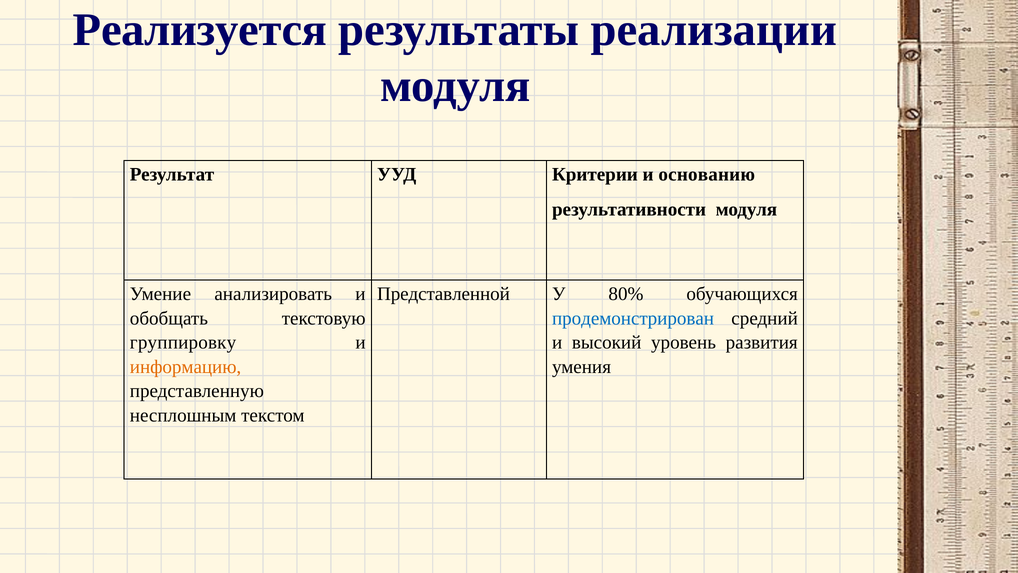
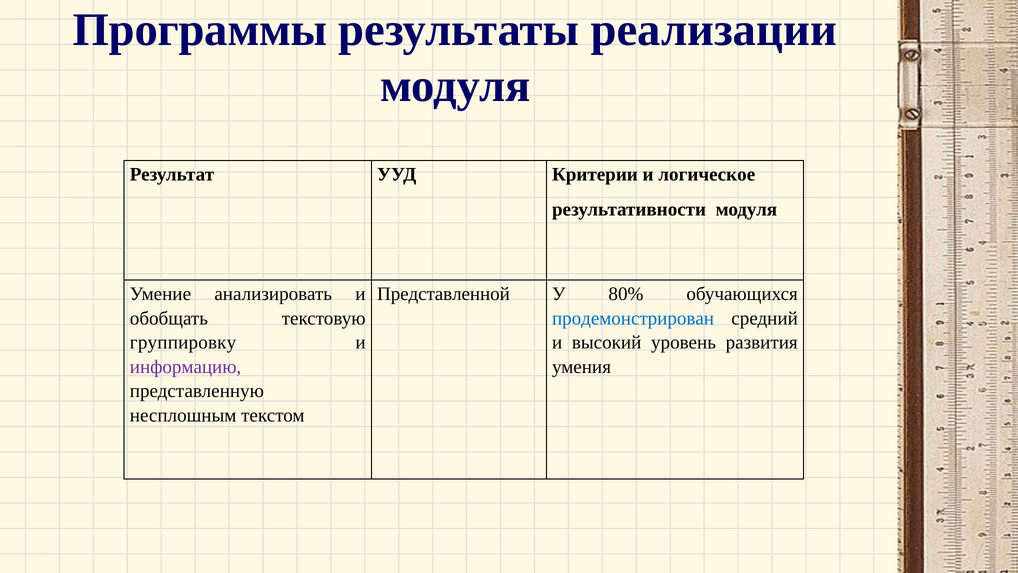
Реализуется: Реализуется -> Программы
основанию: основанию -> логическое
информацию colour: orange -> purple
